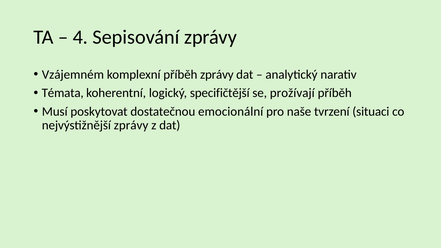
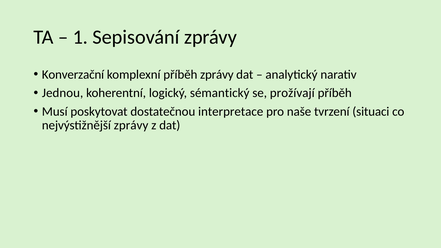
4: 4 -> 1
Vzájemném: Vzájemném -> Konverzační
Témata: Témata -> Jednou
specifičtější: specifičtější -> sémantický
emocionální: emocionální -> interpretace
